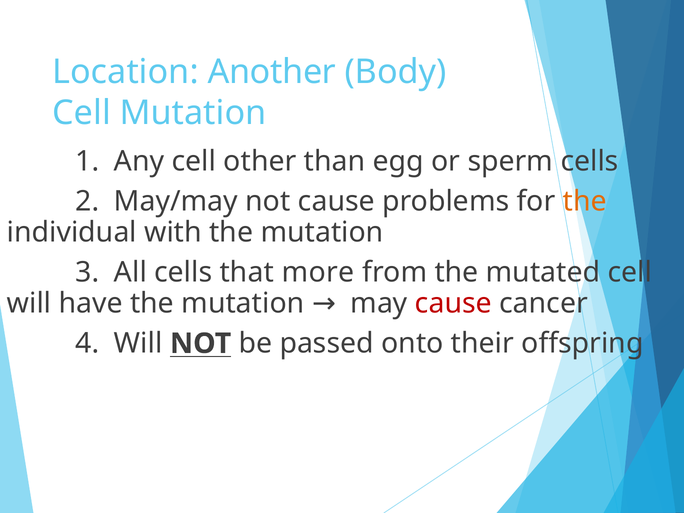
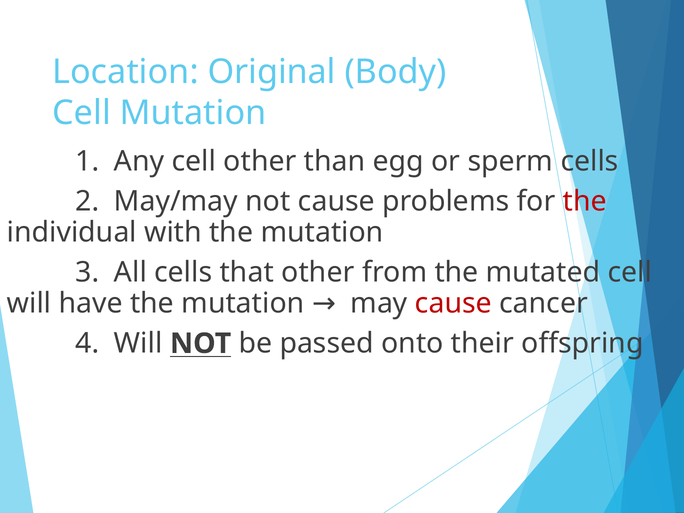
Another: Another -> Original
the at (585, 201) colour: orange -> red
that more: more -> other
